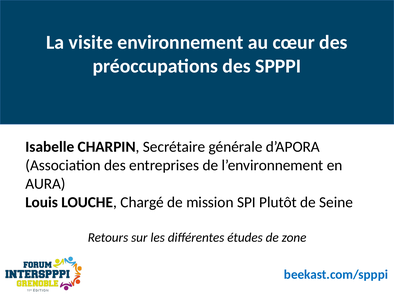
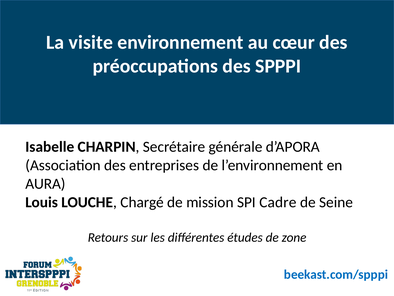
Plutôt: Plutôt -> Cadre
